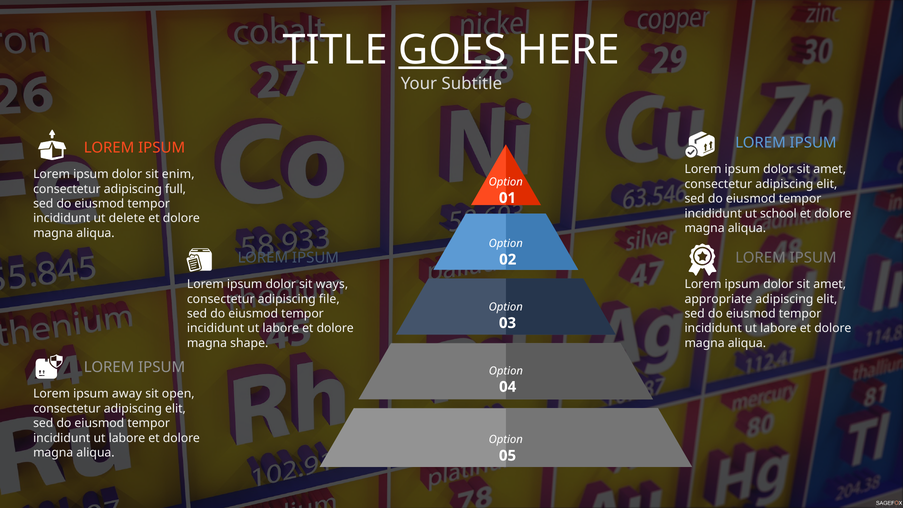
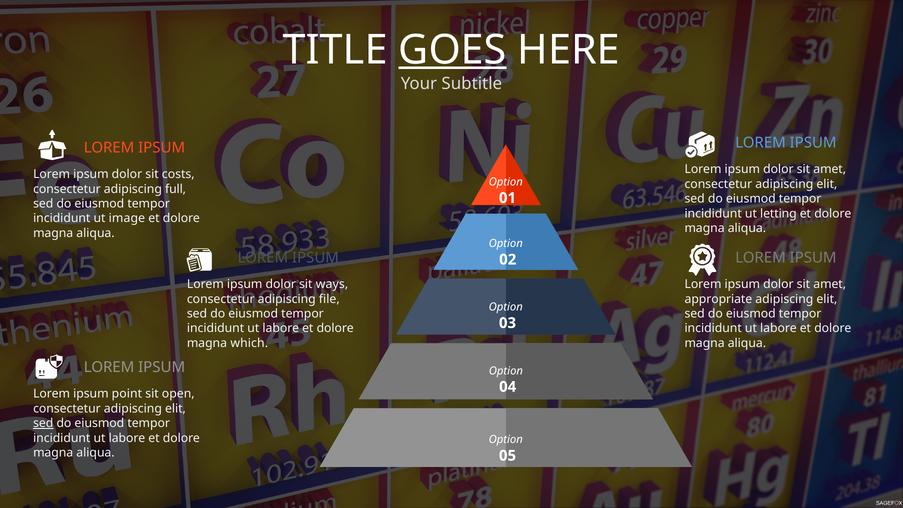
enim: enim -> costs
school: school -> letting
delete: delete -> image
shape: shape -> which
away: away -> point
sed at (43, 423) underline: none -> present
